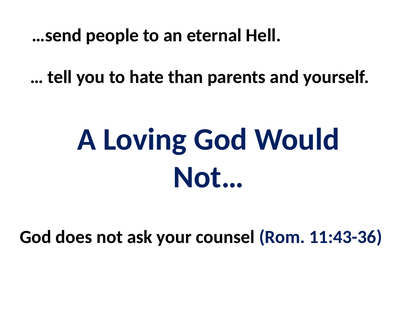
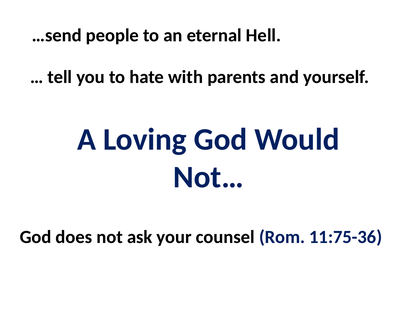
than: than -> with
11:43-36: 11:43-36 -> 11:75-36
